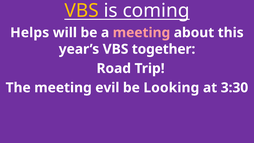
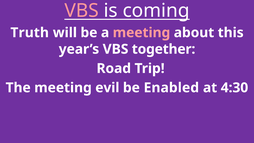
VBS at (82, 11) colour: yellow -> pink
Helps: Helps -> Truth
Looking: Looking -> Enabled
3:30: 3:30 -> 4:30
